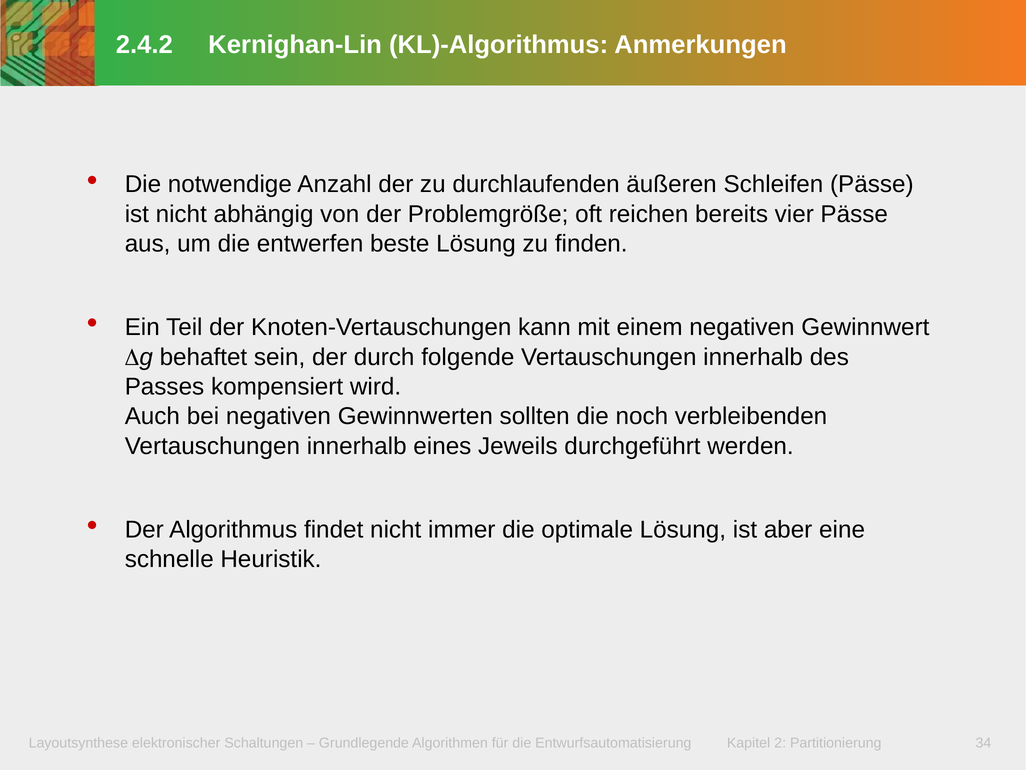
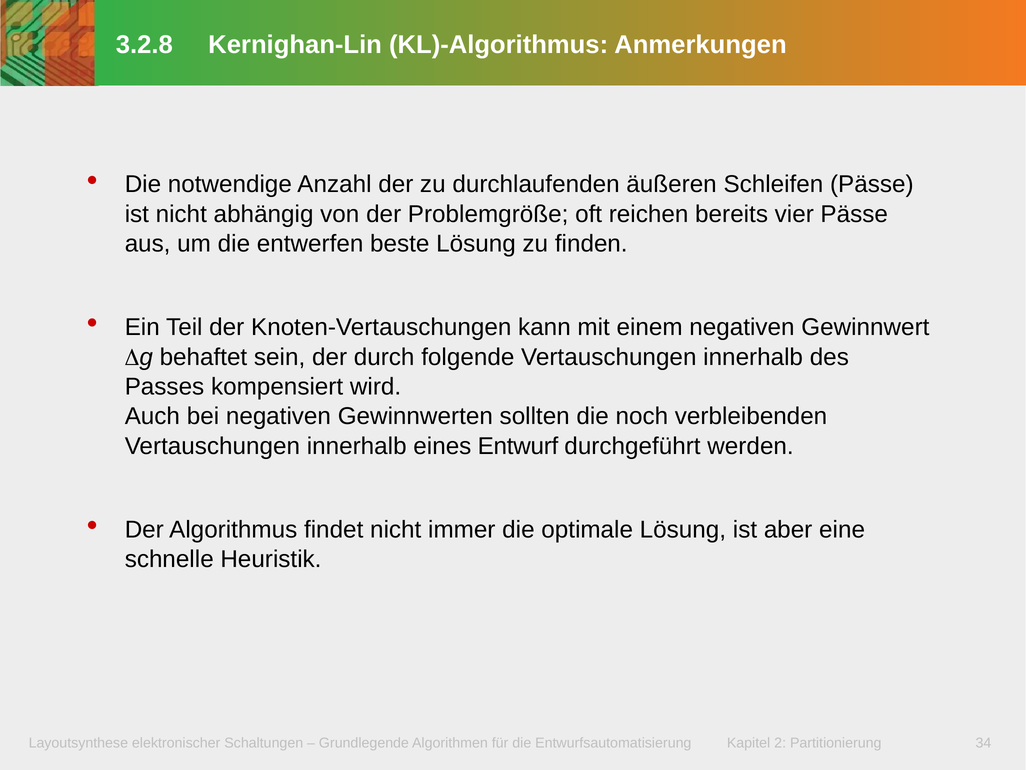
2.4.2: 2.4.2 -> 3.2.8
Jeweils: Jeweils -> Entwurf
